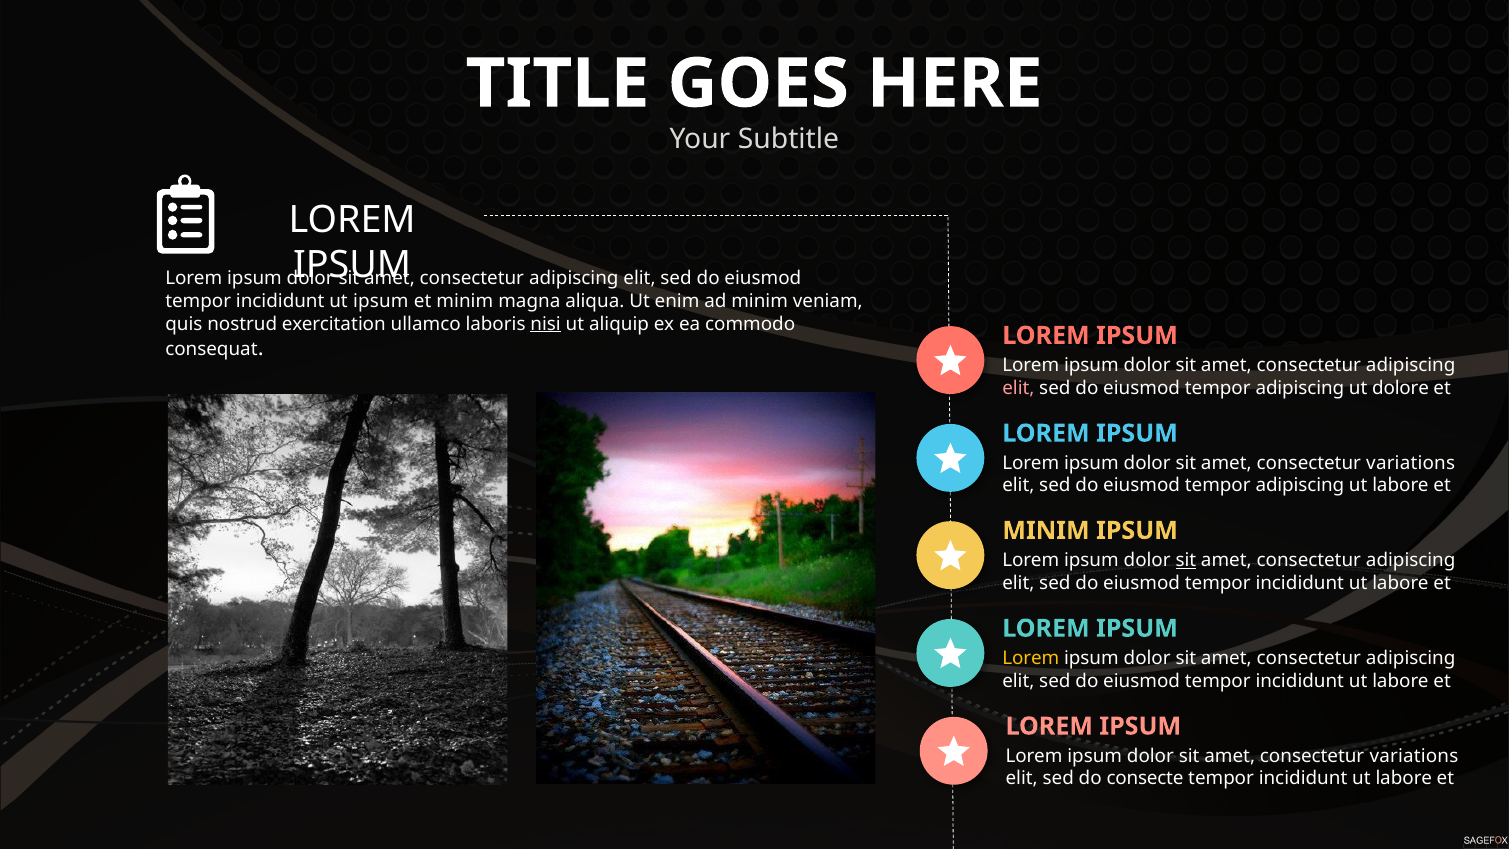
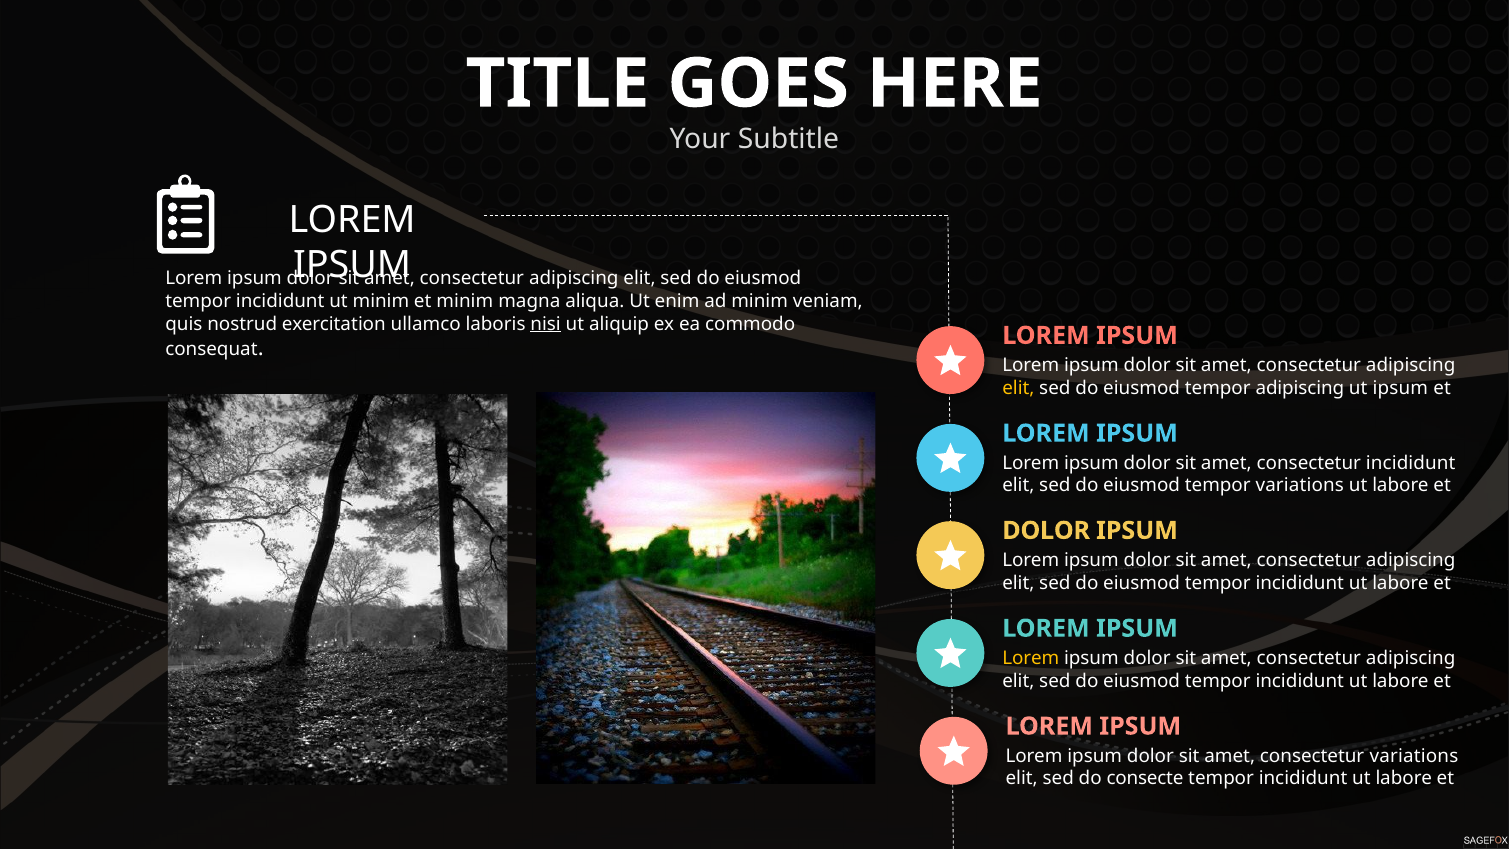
ut ipsum: ipsum -> minim
elit at (1018, 388) colour: pink -> yellow
ut dolore: dolore -> ipsum
variations at (1411, 463): variations -> incididunt
adipiscing at (1300, 486): adipiscing -> variations
MINIM at (1046, 530): MINIM -> DOLOR
sit at (1186, 560) underline: present -> none
